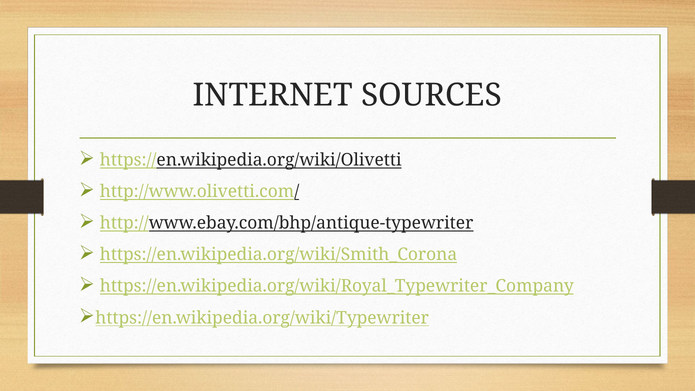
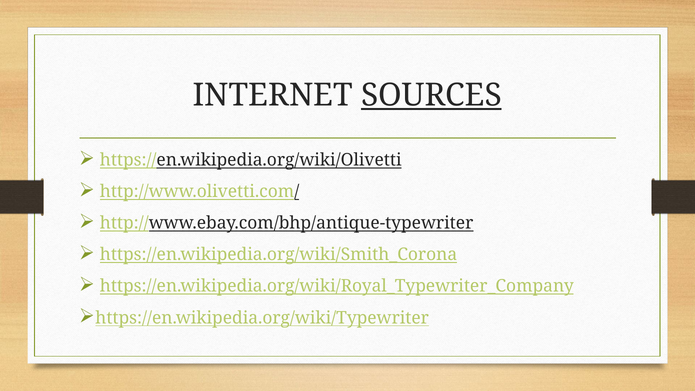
SOURCES underline: none -> present
